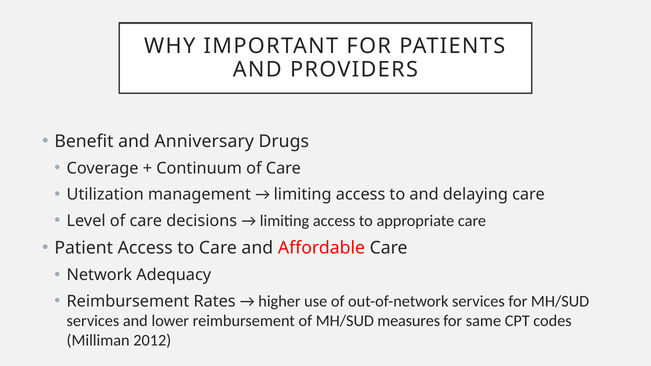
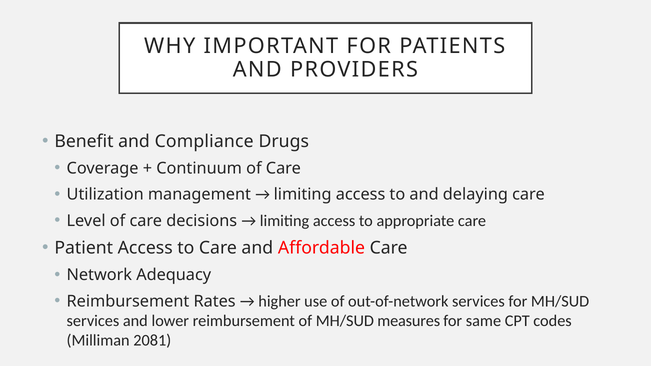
Anniversary: Anniversary -> Compliance
2012: 2012 -> 2081
